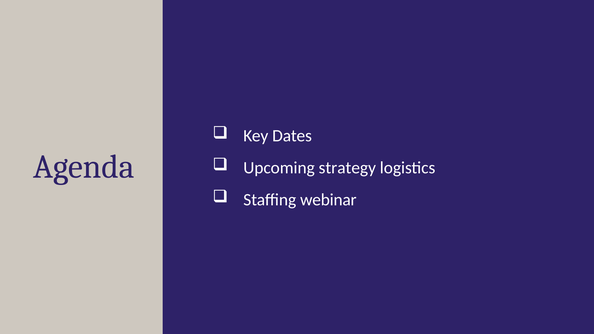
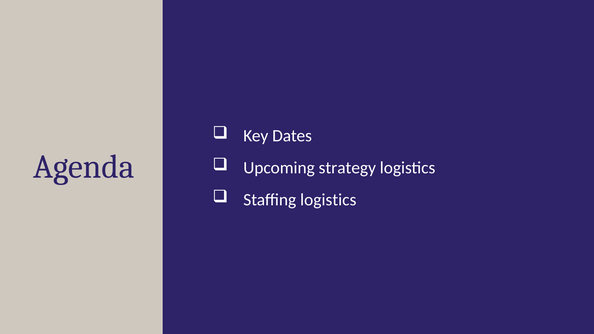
Staffing webinar: webinar -> logistics
